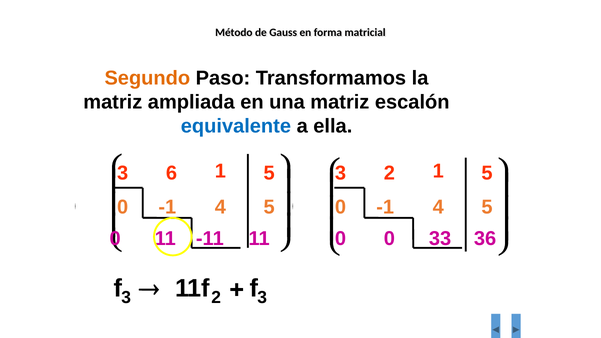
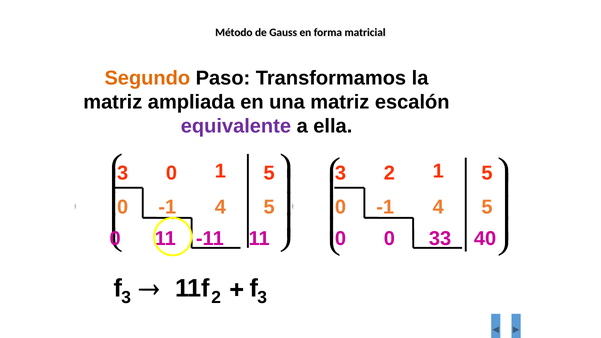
equivalente colour: blue -> purple
6 at (172, 173): 6 -> 0
36: 36 -> 40
